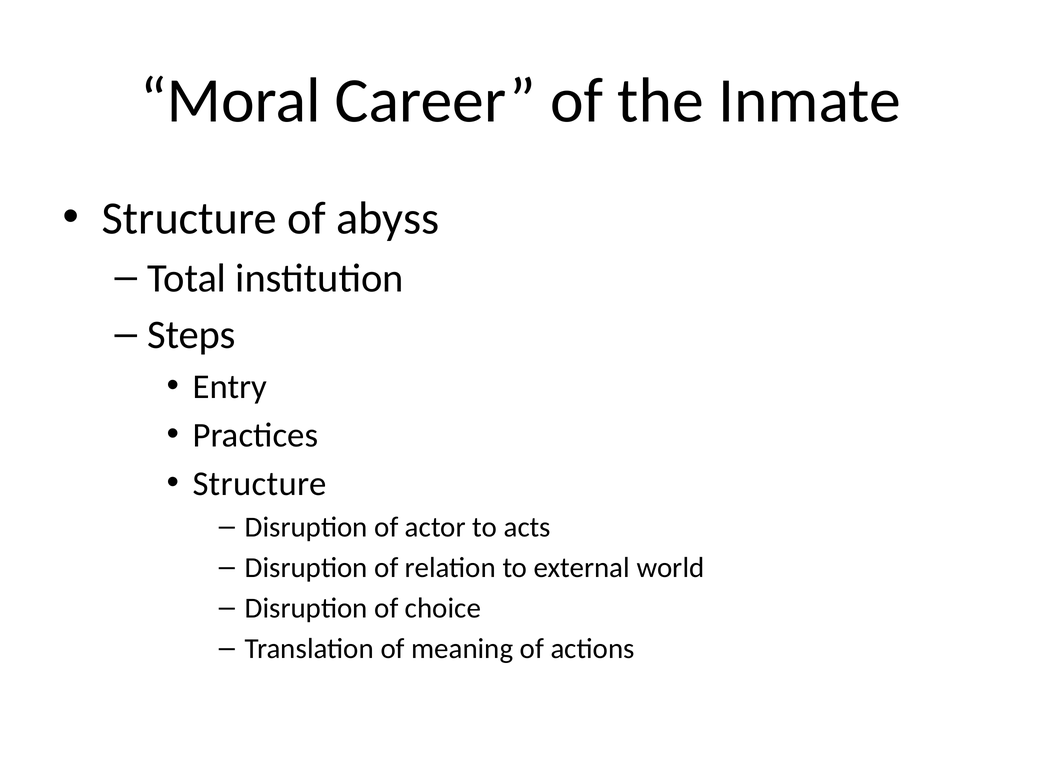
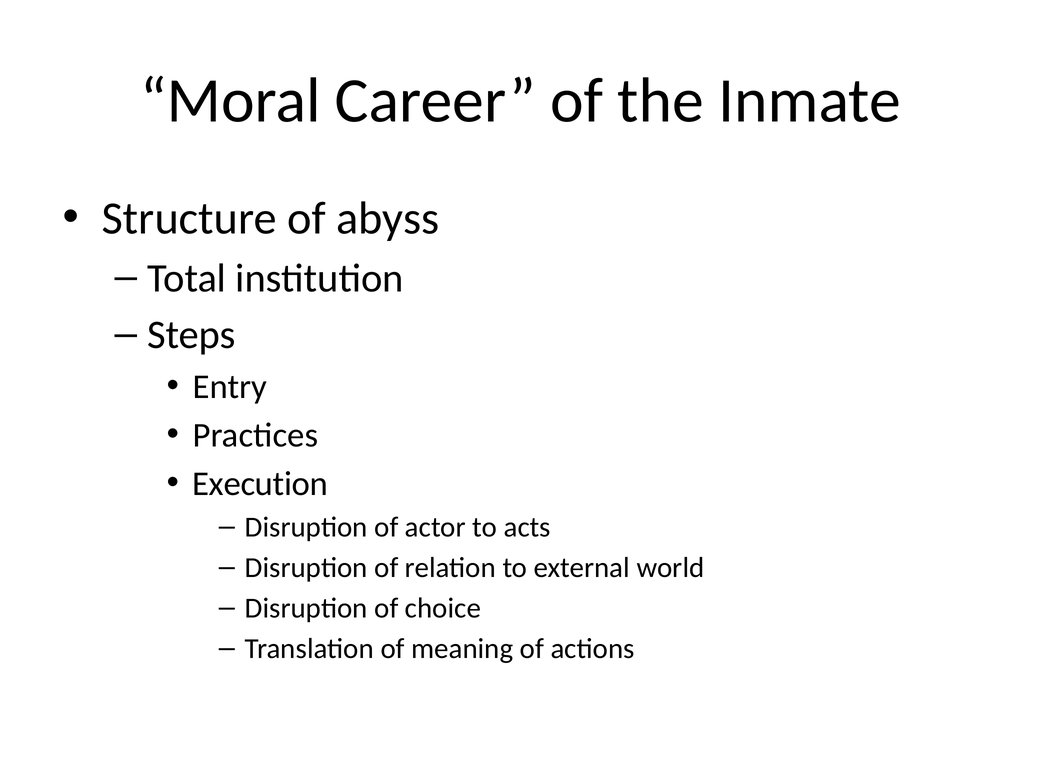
Structure at (260, 484): Structure -> Execution
